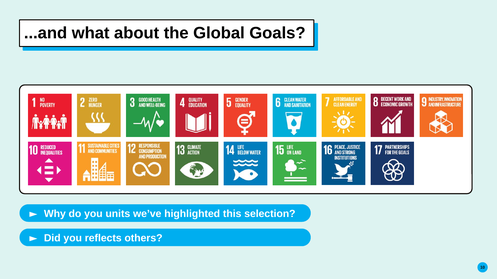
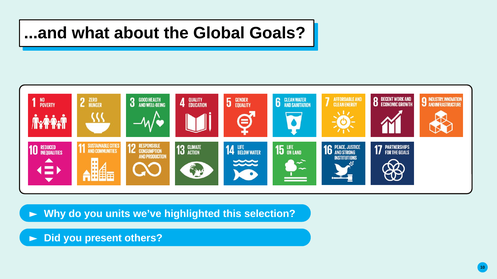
reflects: reflects -> present
